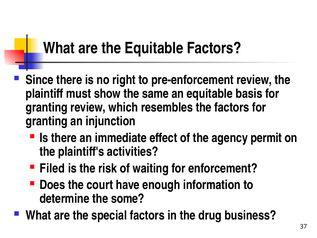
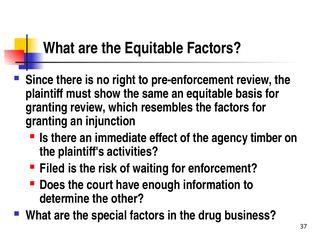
permit: permit -> timber
some: some -> other
